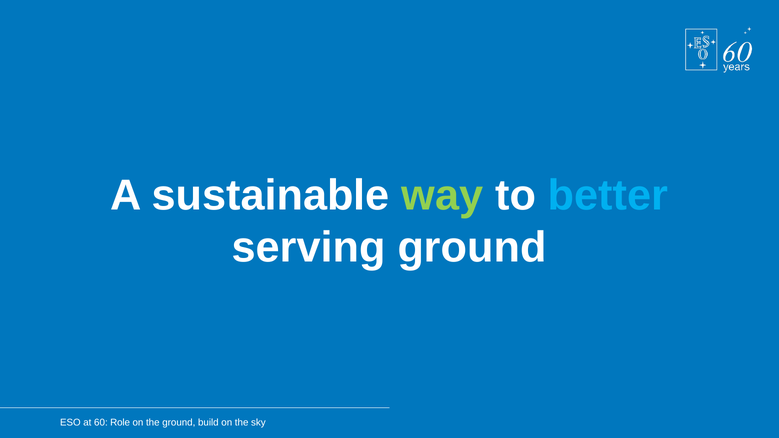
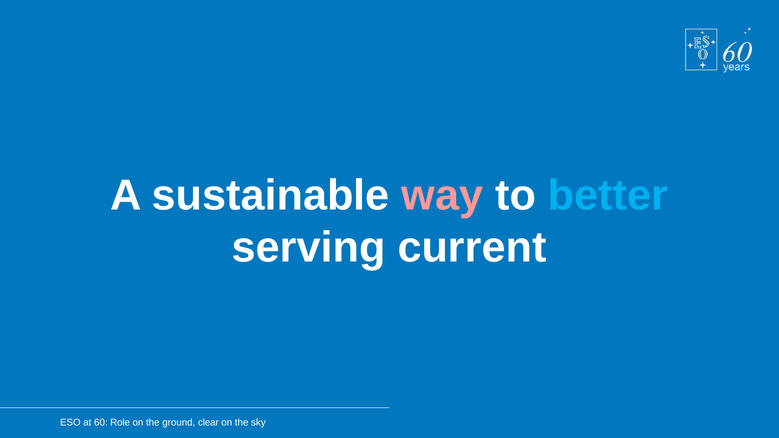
way colour: light green -> pink
serving ground: ground -> current
build: build -> clear
